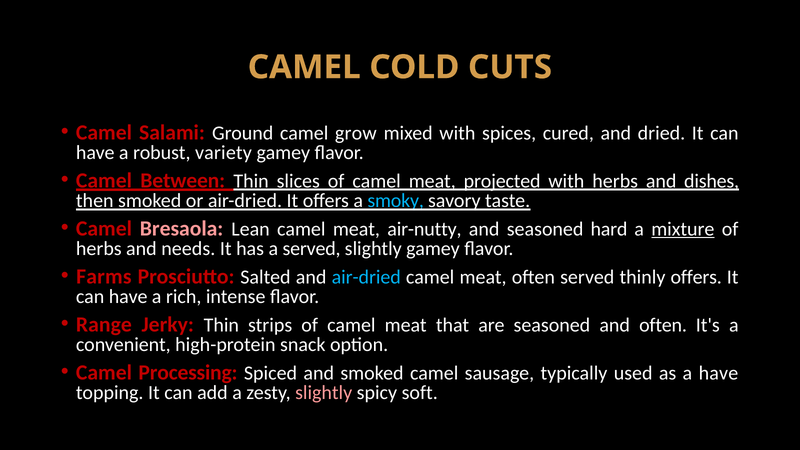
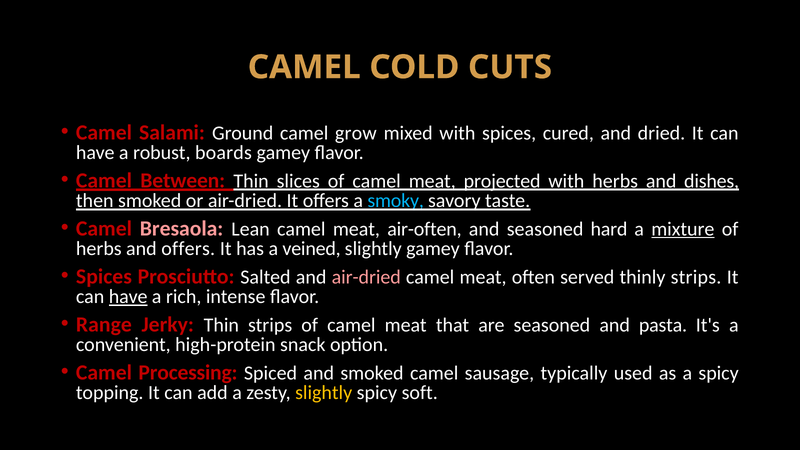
variety: variety -> boards
air-nutty: air-nutty -> air-often
and needs: needs -> offers
a served: served -> veined
Farms at (104, 276): Farms -> Spices
air-dried at (366, 277) colour: light blue -> pink
thinly offers: offers -> strips
have at (128, 297) underline: none -> present
and often: often -> pasta
a have: have -> spicy
slightly at (324, 393) colour: pink -> yellow
